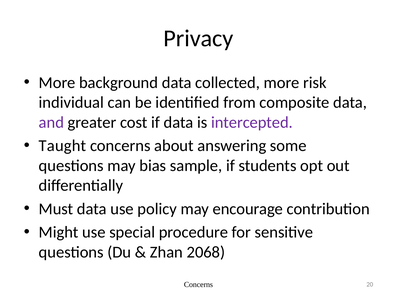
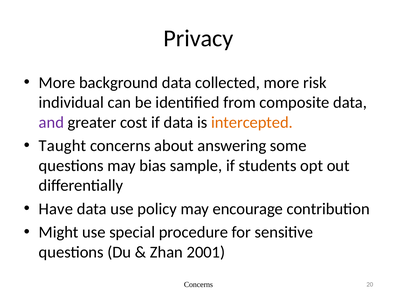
intercepted colour: purple -> orange
Must: Must -> Have
2068: 2068 -> 2001
